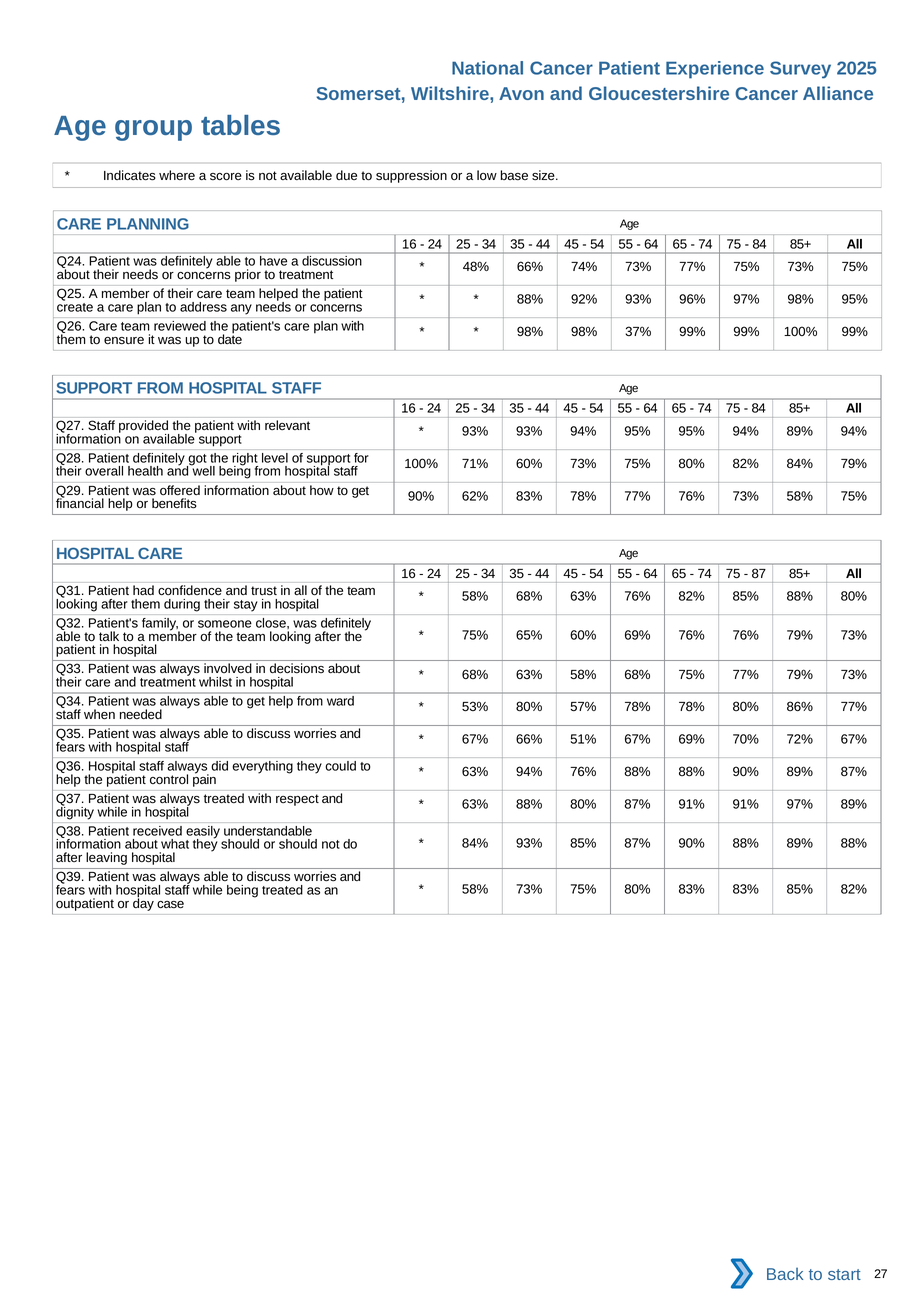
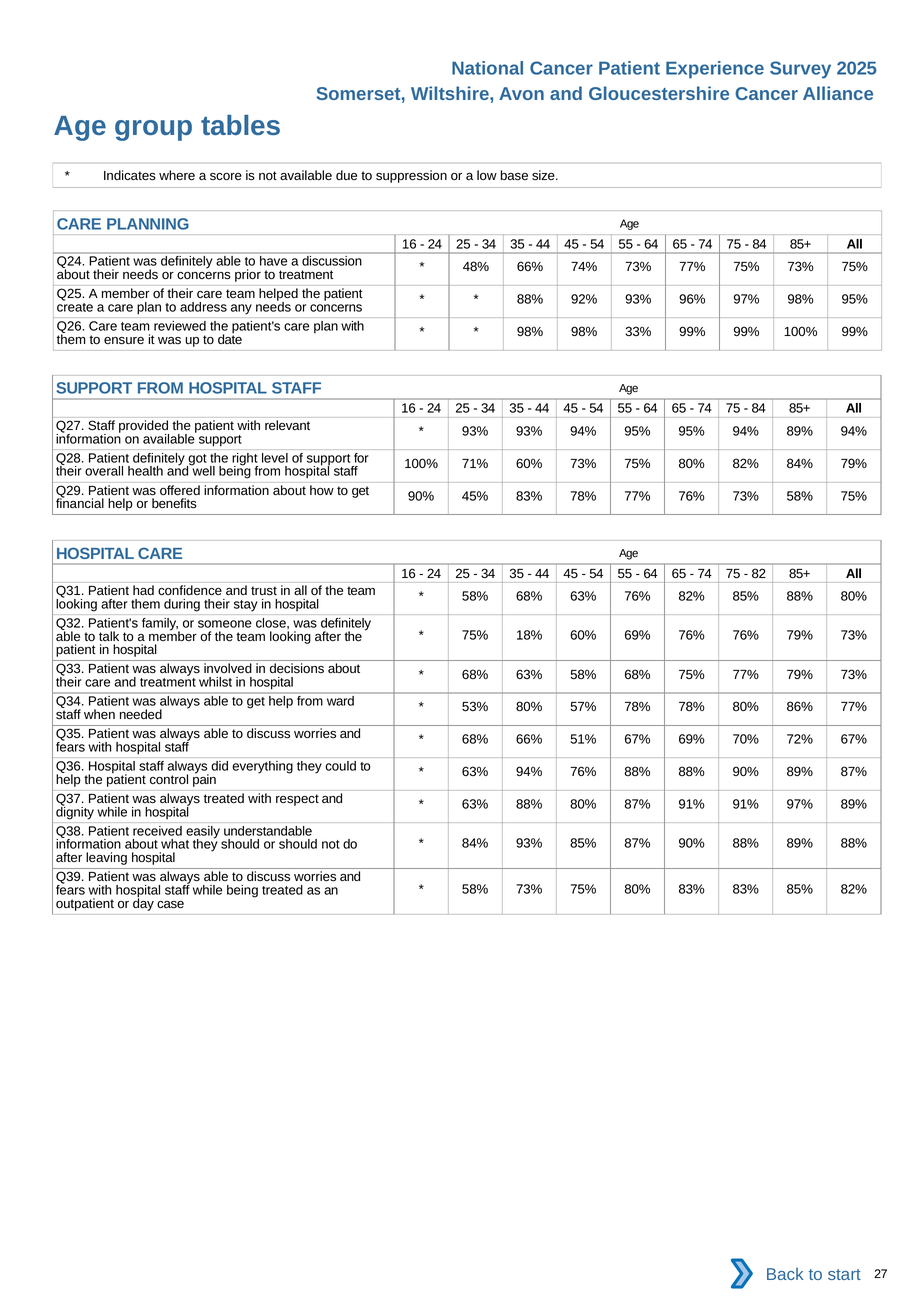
37%: 37% -> 33%
62%: 62% -> 45%
87: 87 -> 82
65%: 65% -> 18%
67% at (475, 740): 67% -> 68%
